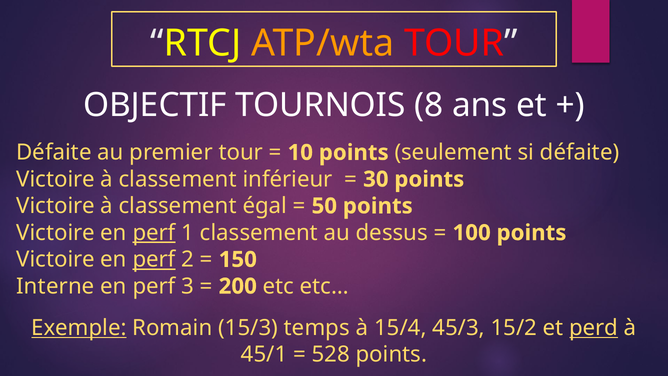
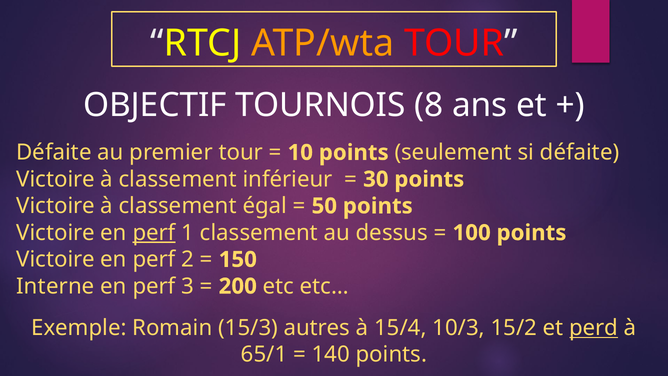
perf at (154, 259) underline: present -> none
Exemple underline: present -> none
temps: temps -> autres
45/3: 45/3 -> 10/3
45/1: 45/1 -> 65/1
528: 528 -> 140
